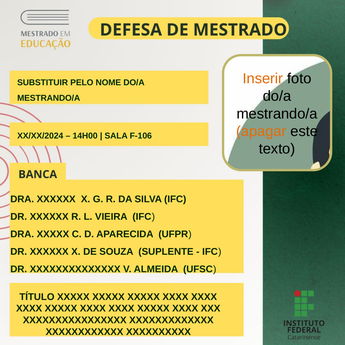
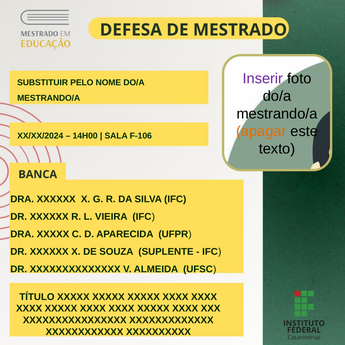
Inserir colour: orange -> purple
